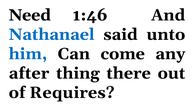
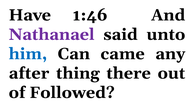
Need: Need -> Have
Nathanael colour: blue -> purple
come: come -> came
Requires: Requires -> Followed
